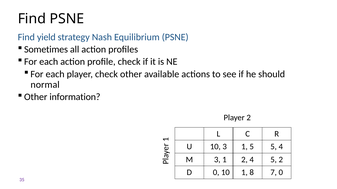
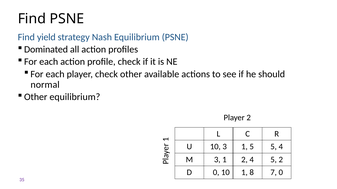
Sometimes: Sometimes -> Dominated
Other information: information -> equilibrium
